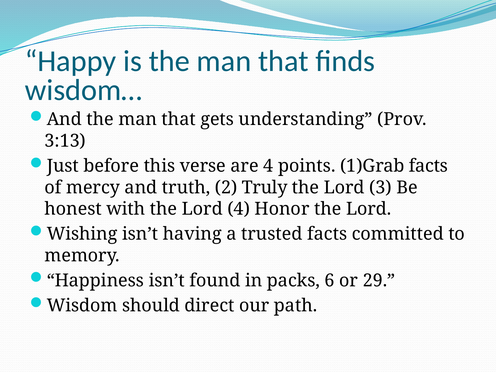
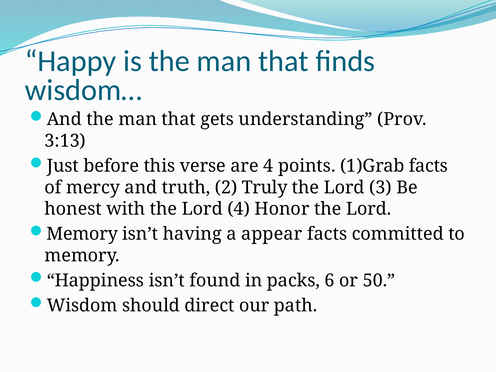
Wishing at (82, 234): Wishing -> Memory
trusted: trusted -> appear
29: 29 -> 50
